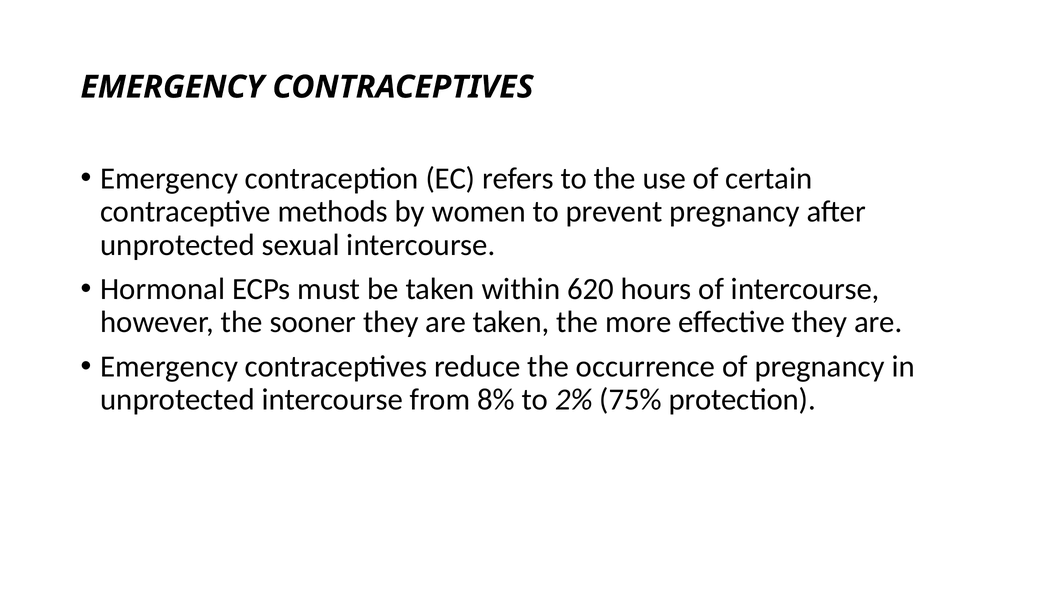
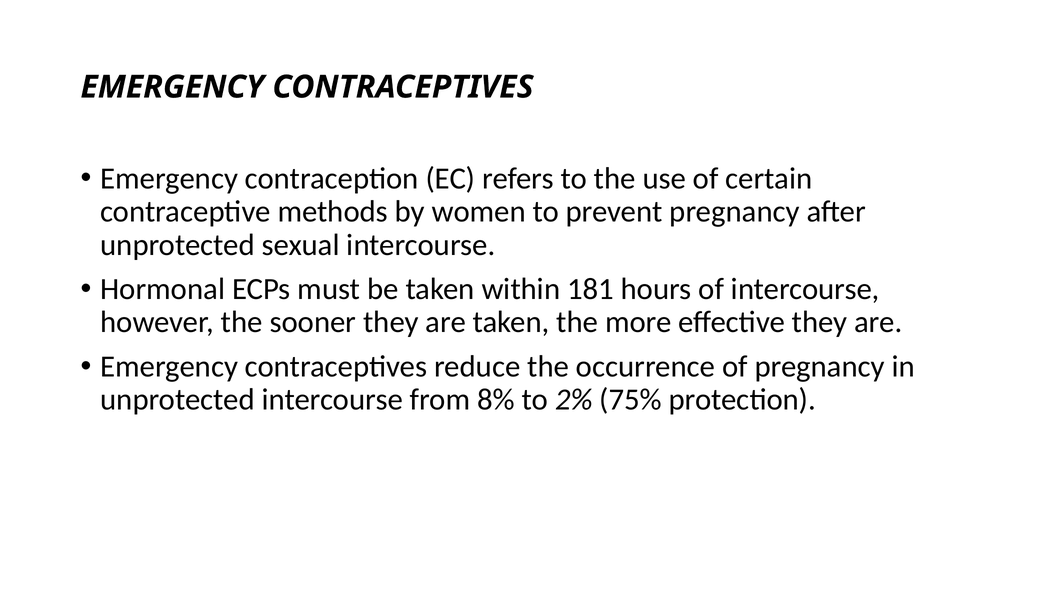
620: 620 -> 181
